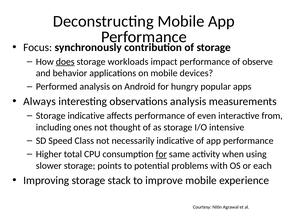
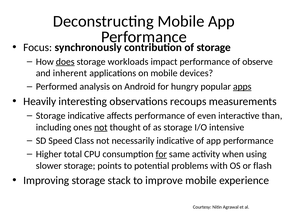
behavior: behavior -> inherent
apps underline: none -> present
Always: Always -> Heavily
observations analysis: analysis -> recoups
from: from -> than
not at (101, 127) underline: none -> present
each: each -> flash
